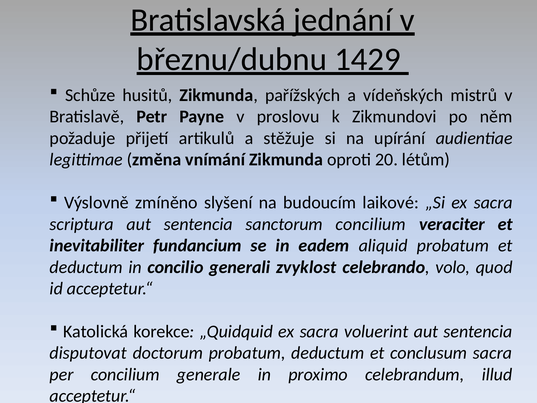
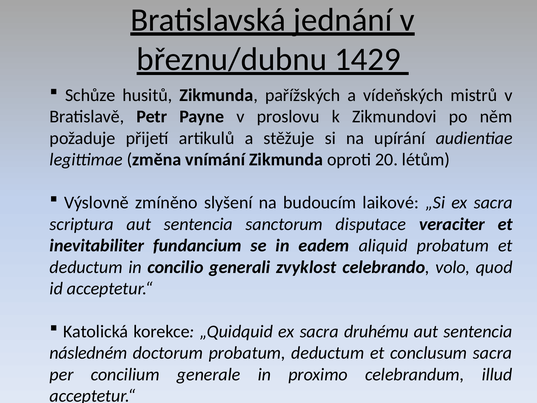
sanctorum concilium: concilium -> disputace
voluerint: voluerint -> druhému
disputovat: disputovat -> následném
